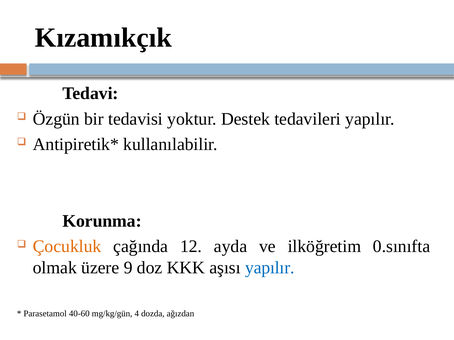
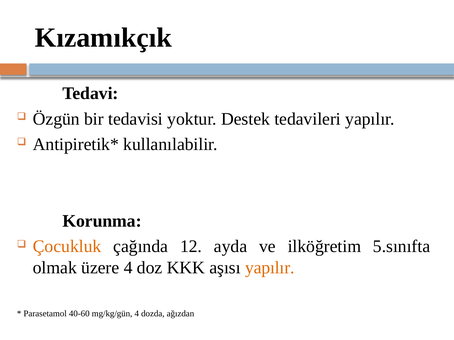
0.sınıfta: 0.sınıfta -> 5.sınıfta
üzere 9: 9 -> 4
yapılır at (270, 268) colour: blue -> orange
